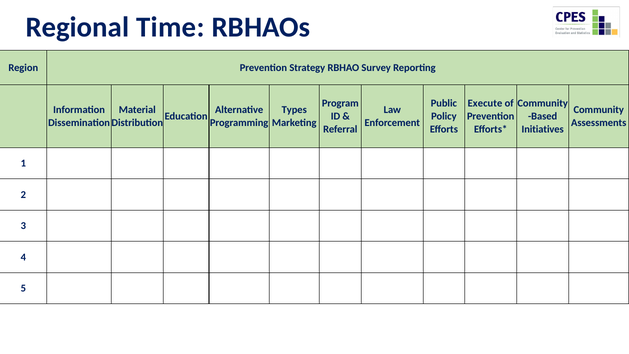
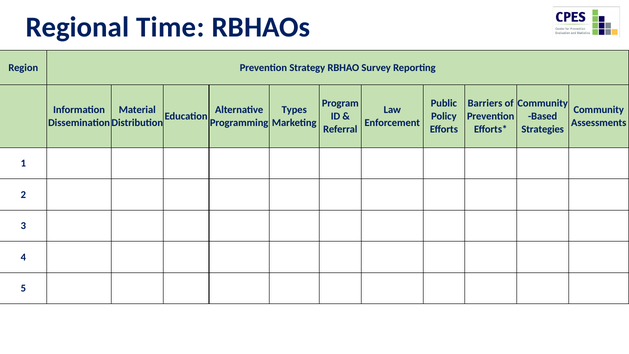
Execute: Execute -> Barriers
Initiatives: Initiatives -> Strategies
